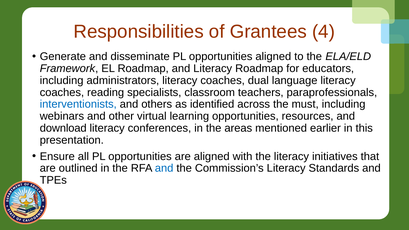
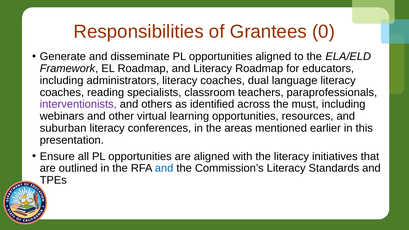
4: 4 -> 0
interventionists colour: blue -> purple
download: download -> suburban
